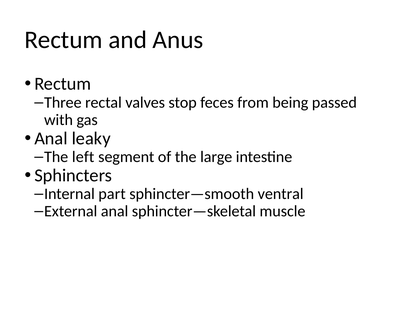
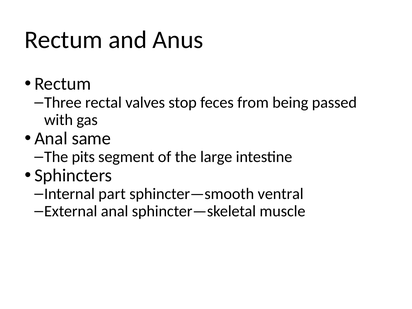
leaky: leaky -> same
left: left -> pits
